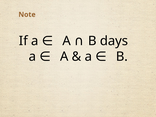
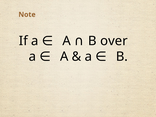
days: days -> over
